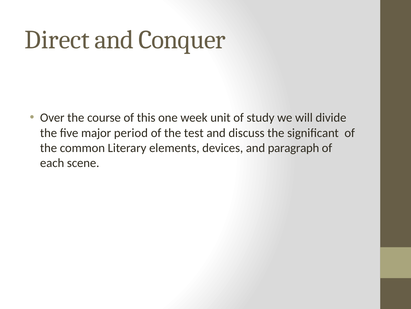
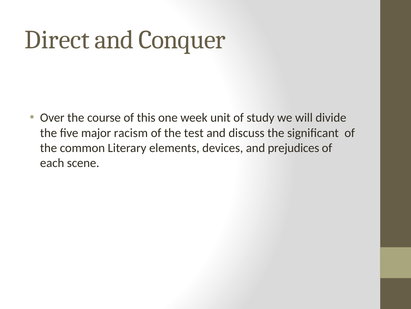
period: period -> racism
paragraph: paragraph -> prejudices
